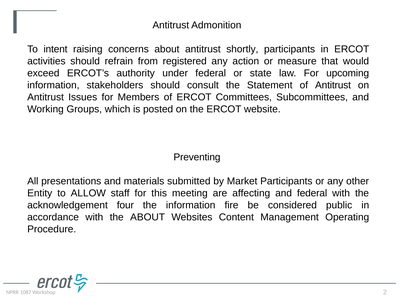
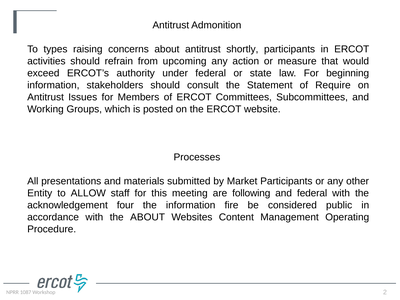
intent: intent -> types
registered: registered -> upcoming
upcoming: upcoming -> beginning
of Antitrust: Antitrust -> Require
Preventing: Preventing -> Processes
affecting: affecting -> following
